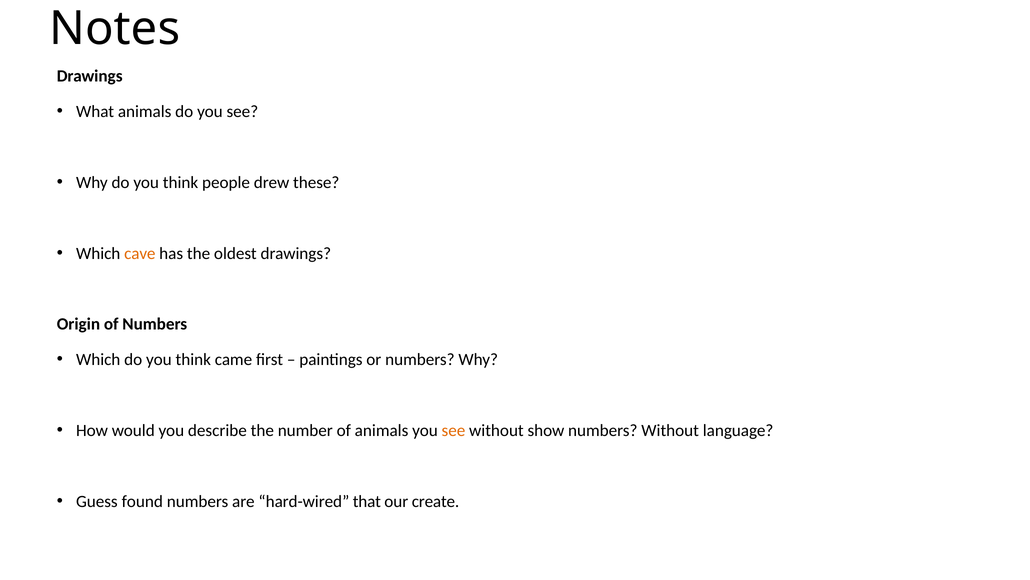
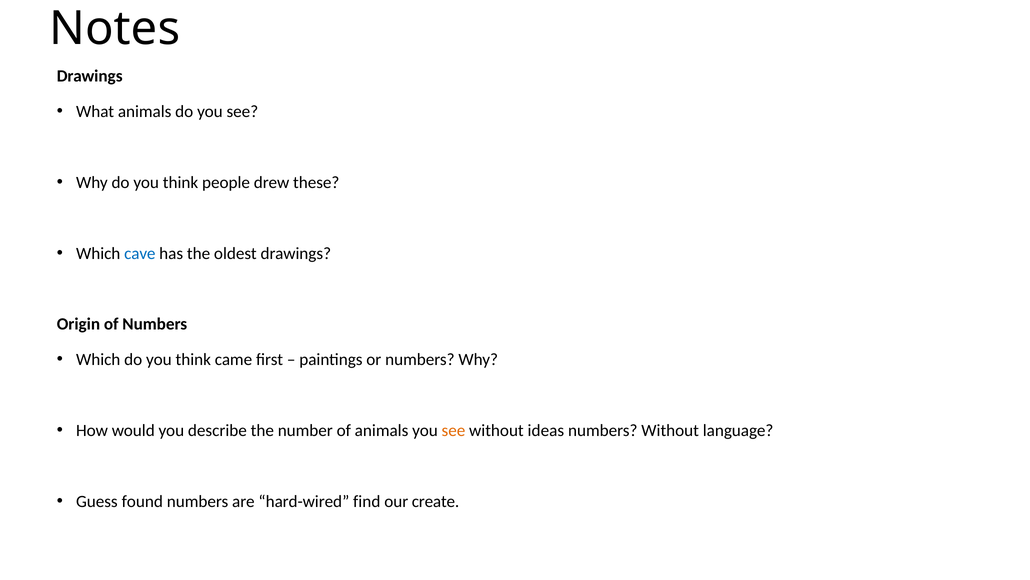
cave colour: orange -> blue
show: show -> ideas
that: that -> find
